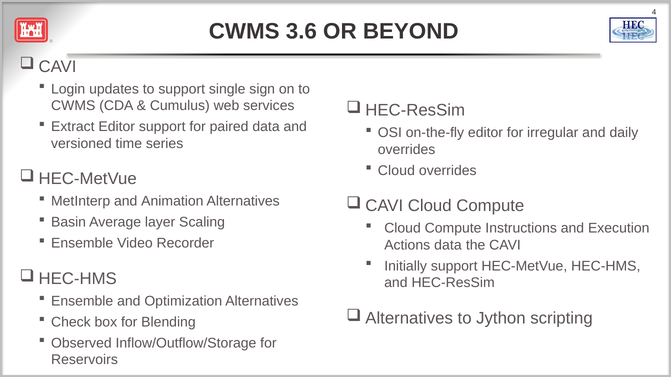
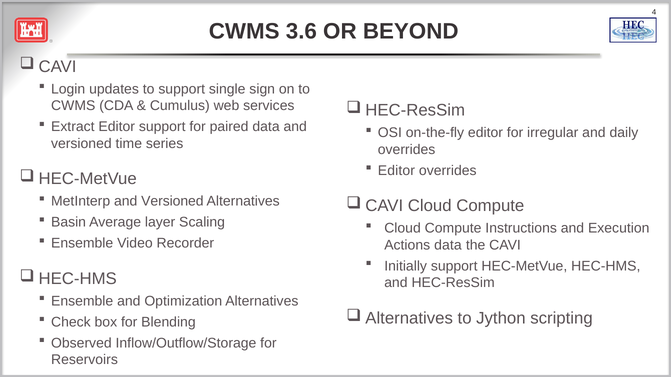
Cloud at (396, 171): Cloud -> Editor
MetInterp and Animation: Animation -> Versioned
